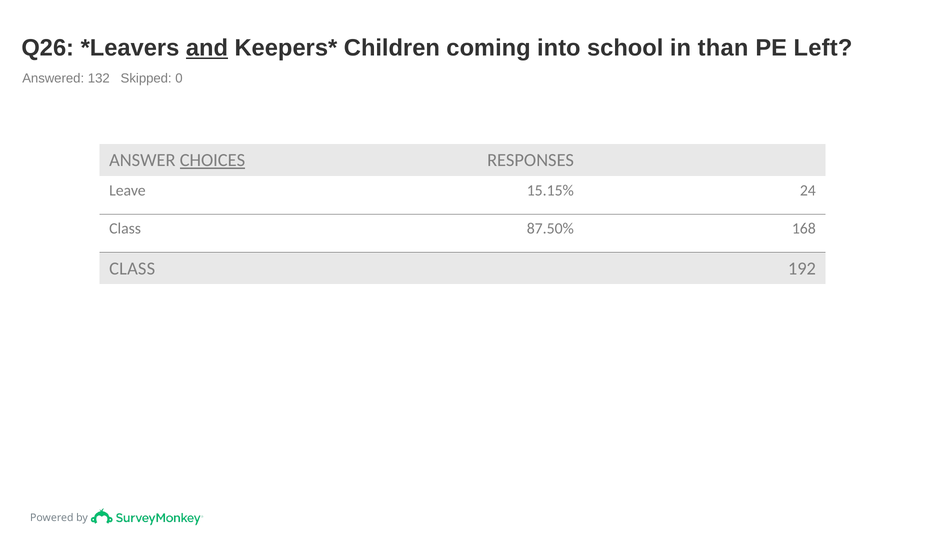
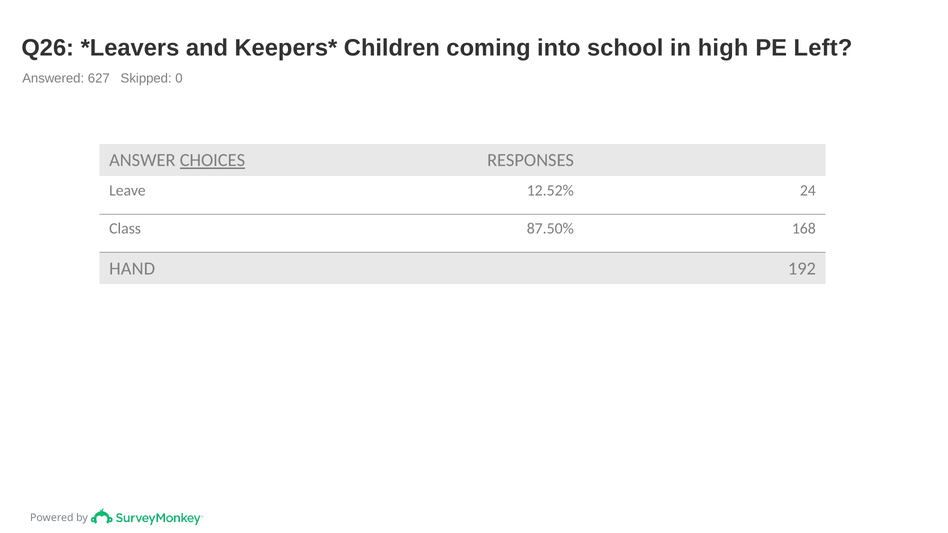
and underline: present -> none
than: than -> high
132: 132 -> 627
15.15%: 15.15% -> 12.52%
CLASS at (132, 269): CLASS -> HAND
